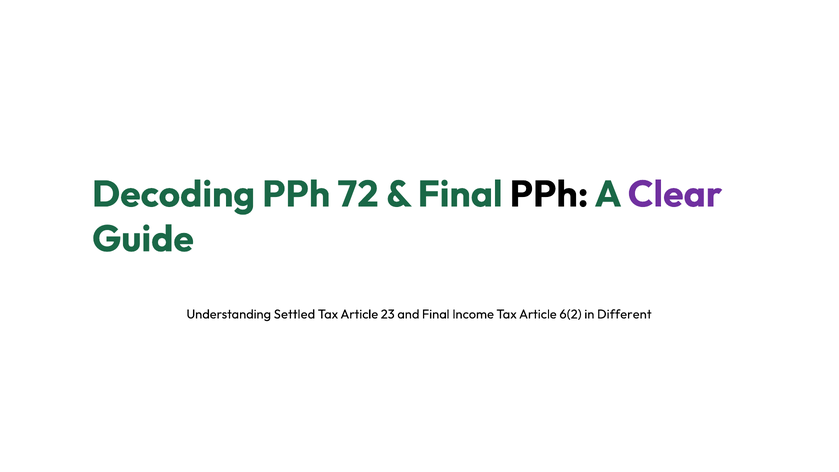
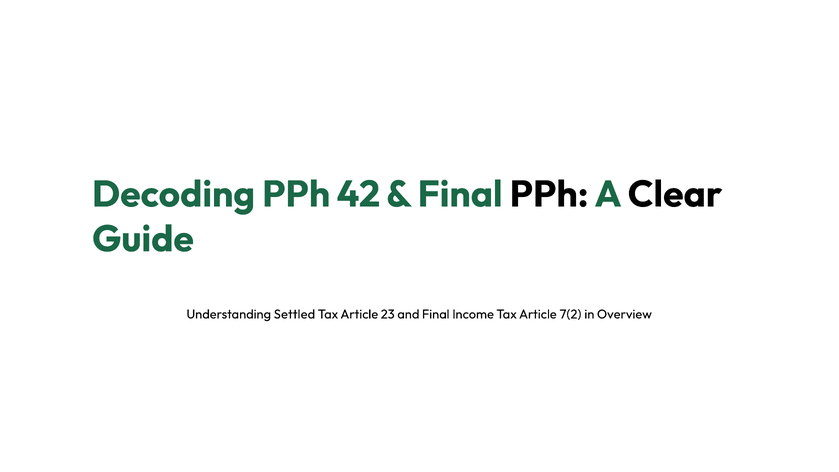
72: 72 -> 42
Clear colour: purple -> black
6(2: 6(2 -> 7(2
Different: Different -> Overview
